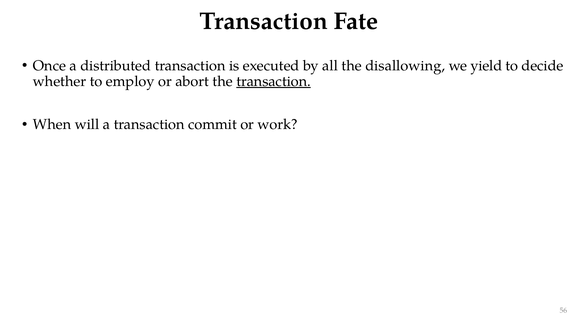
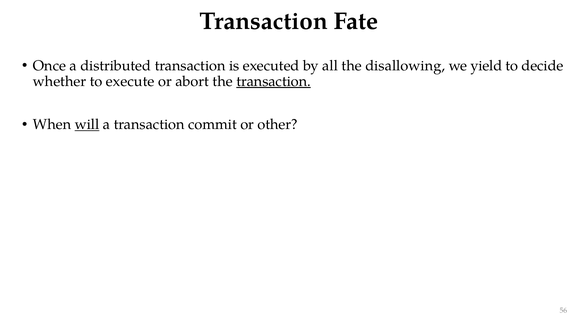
employ: employ -> execute
will underline: none -> present
work: work -> other
